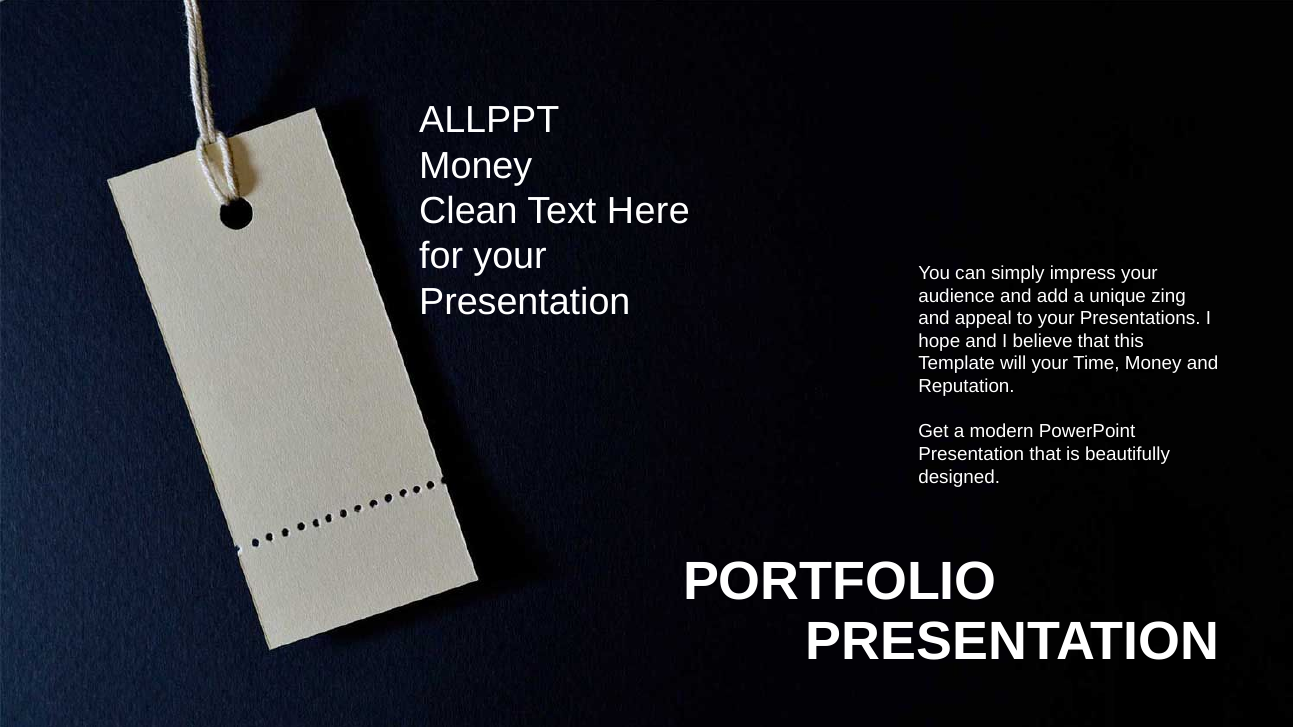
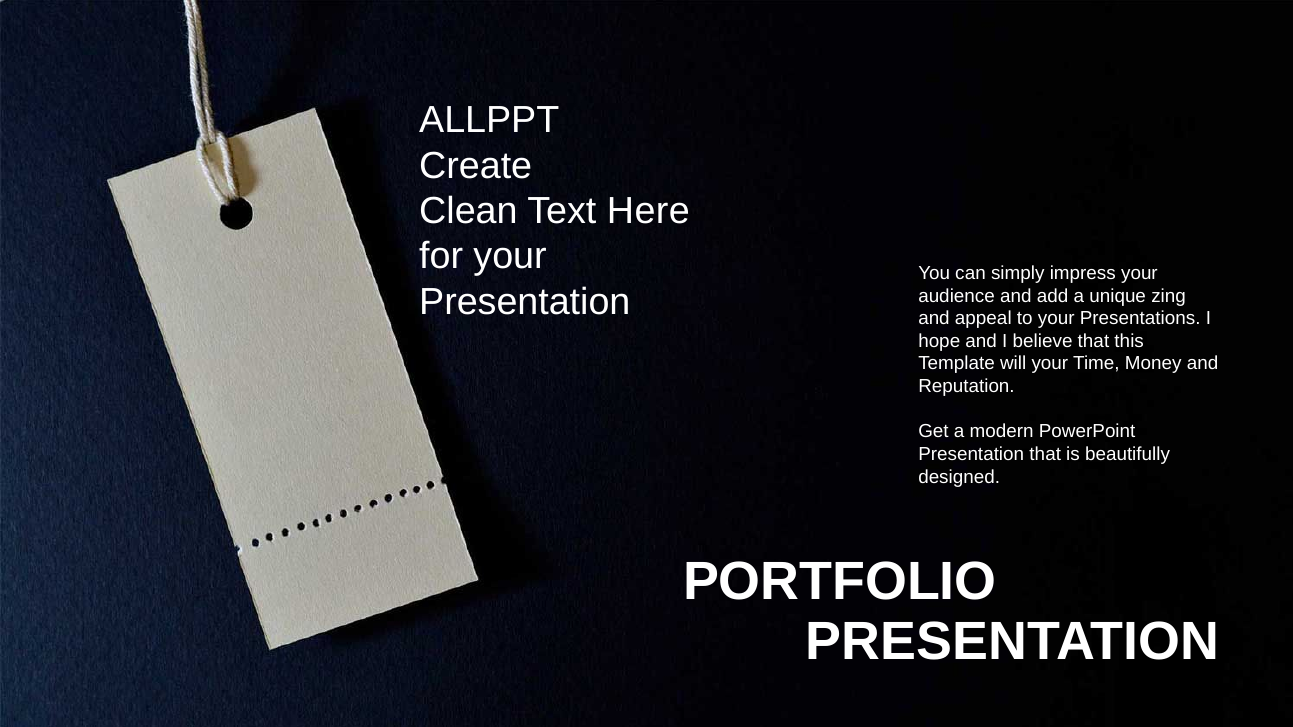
Money at (476, 166): Money -> Create
